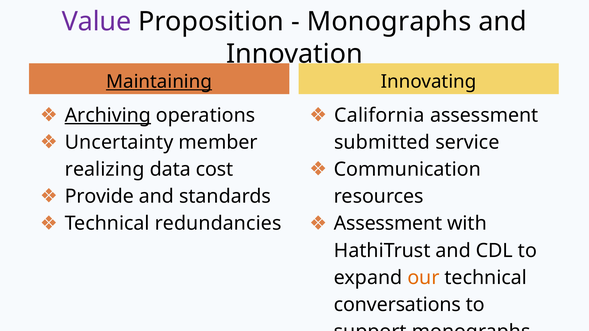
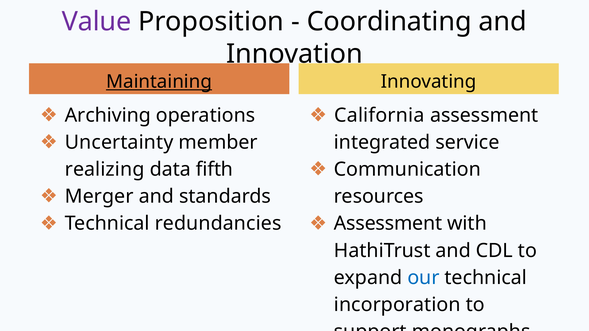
Monographs at (389, 22): Monographs -> Coordinating
Archiving underline: present -> none
submitted: submitted -> integrated
cost: cost -> fifth
Provide: Provide -> Merger
our colour: orange -> blue
conversations: conversations -> incorporation
